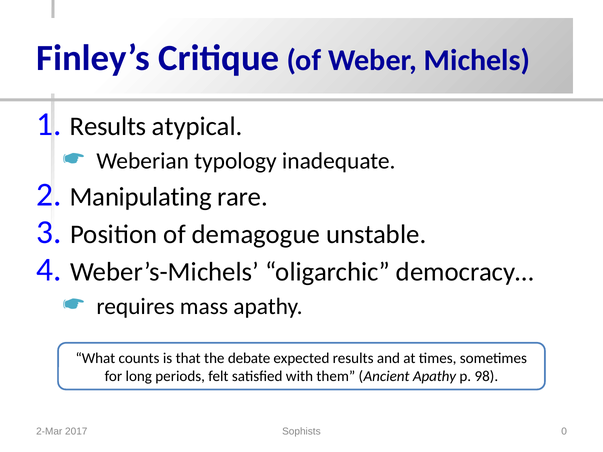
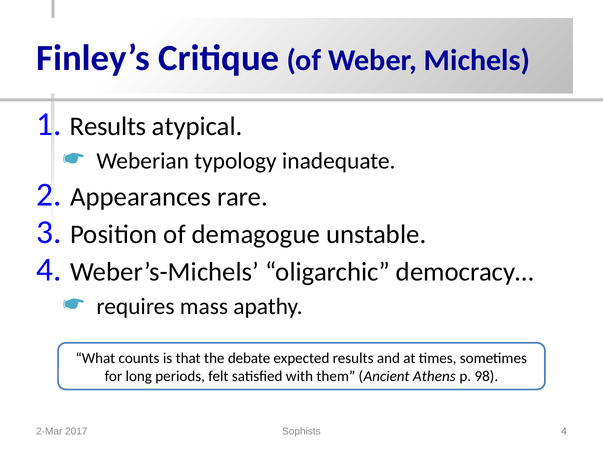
Manipulating: Manipulating -> Appearances
Ancient Apathy: Apathy -> Athens
Sophists 0: 0 -> 4
